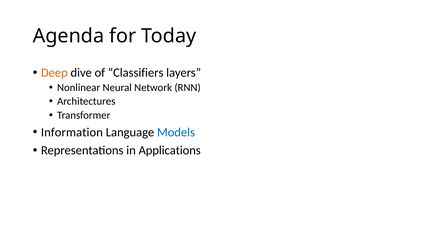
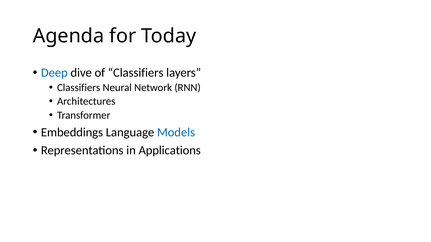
Deep colour: orange -> blue
Nonlinear at (79, 88): Nonlinear -> Classifiers
Information: Information -> Embeddings
